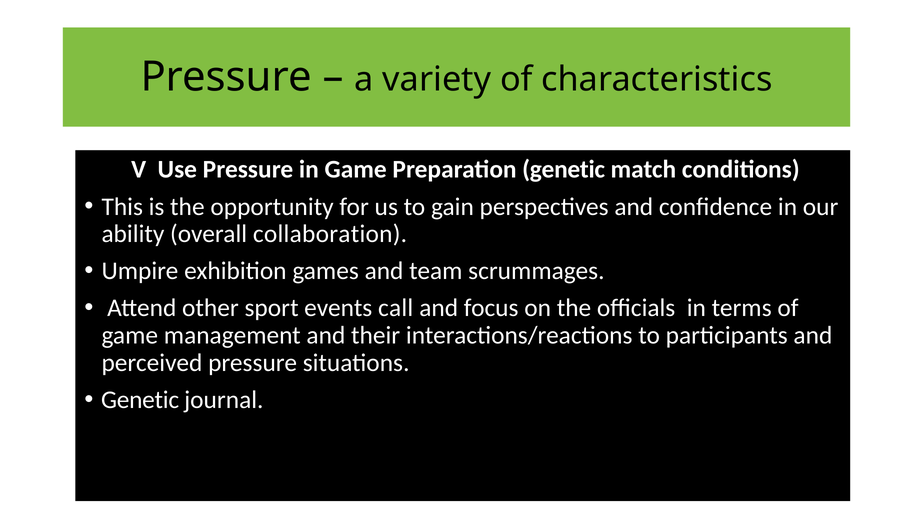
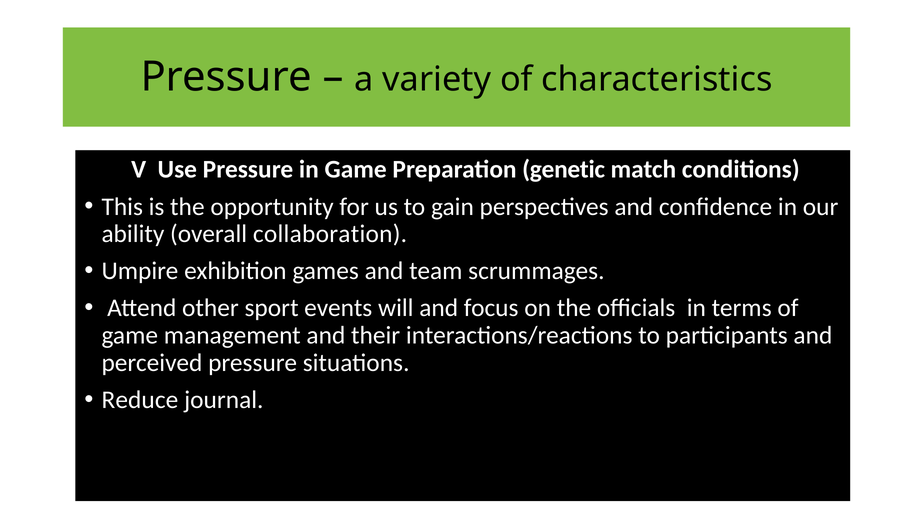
call: call -> will
Genetic at (140, 400): Genetic -> Reduce
